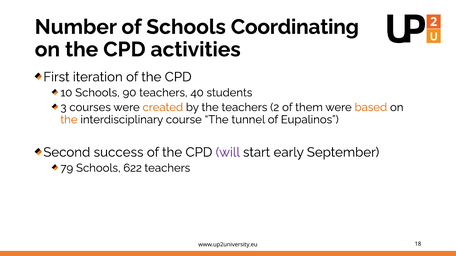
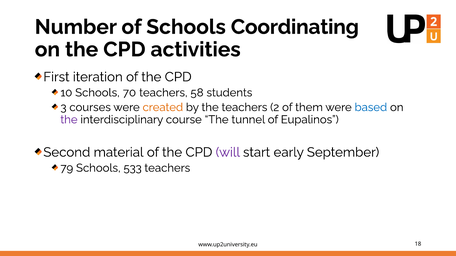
90: 90 -> 70
40: 40 -> 58
based colour: orange -> blue
the at (69, 120) colour: orange -> purple
success: success -> material
622: 622 -> 533
